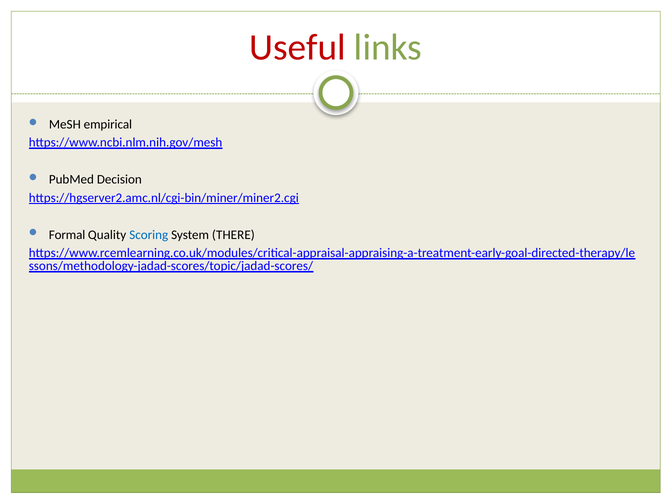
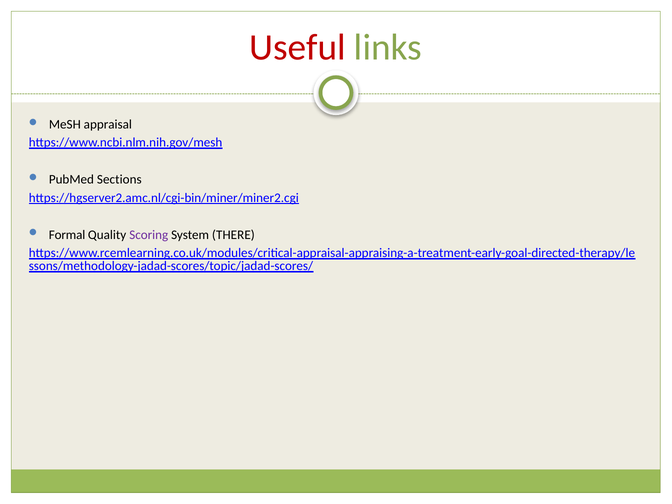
empirical: empirical -> appraisal
Decision: Decision -> Sections
Scoring colour: blue -> purple
